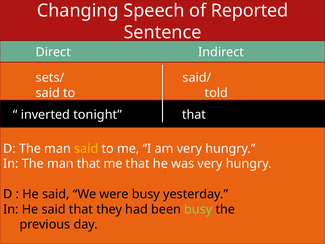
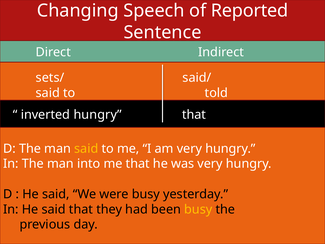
inverted tonight: tonight -> hungry
man that: that -> into
busy at (198, 209) colour: light green -> yellow
